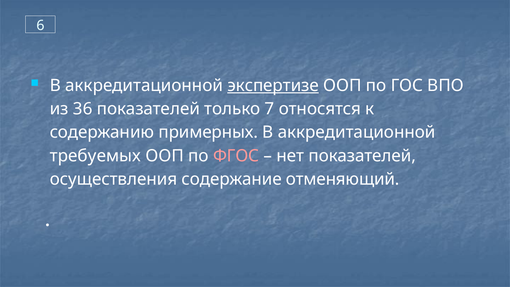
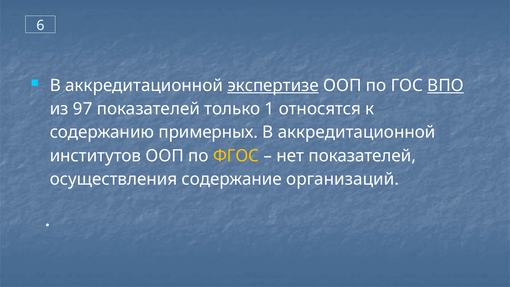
ВПО underline: none -> present
36: 36 -> 97
7: 7 -> 1
требуемых: требуемых -> институтов
ФГОС colour: pink -> yellow
отменяющий: отменяющий -> организаций
